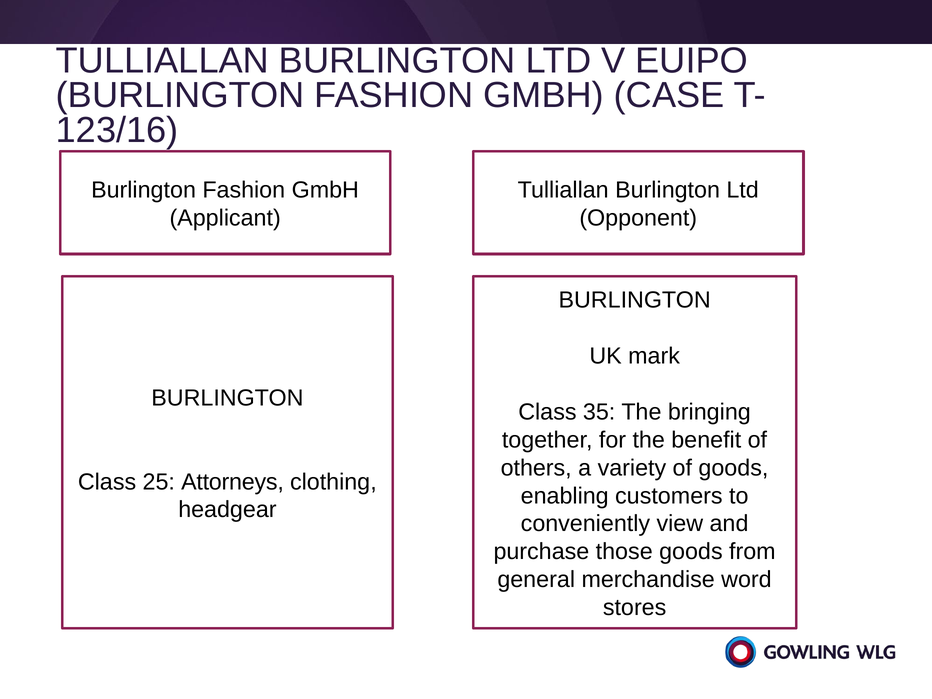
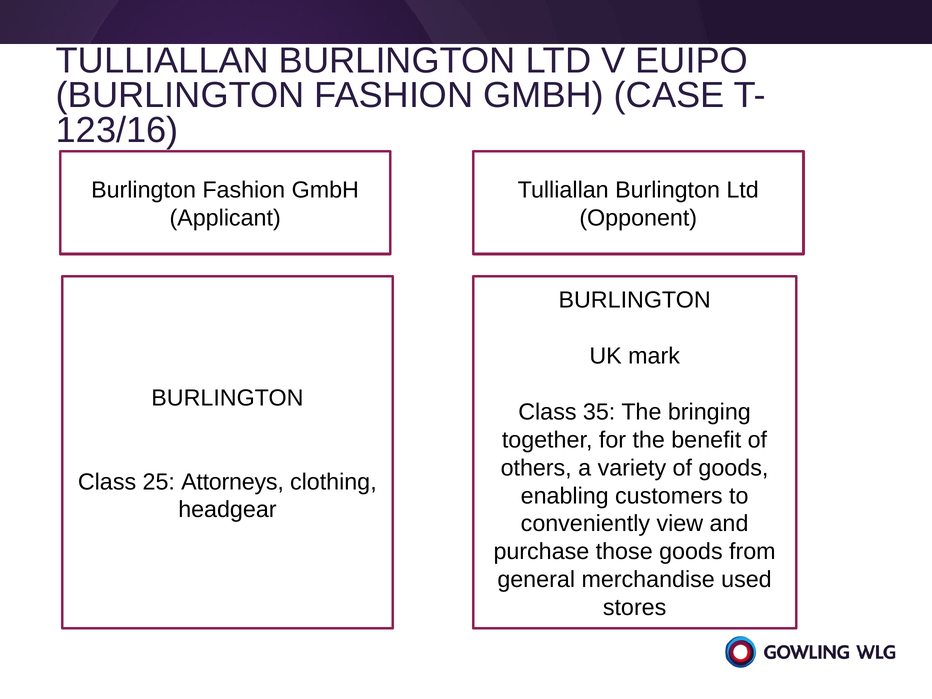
word: word -> used
